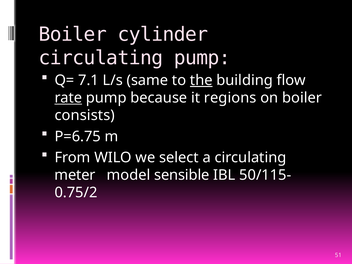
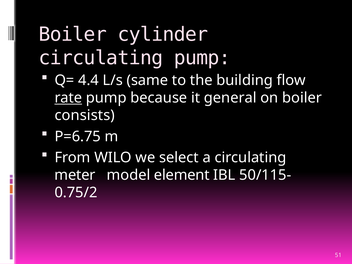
7.1: 7.1 -> 4.4
the underline: present -> none
regions: regions -> general
sensible: sensible -> element
